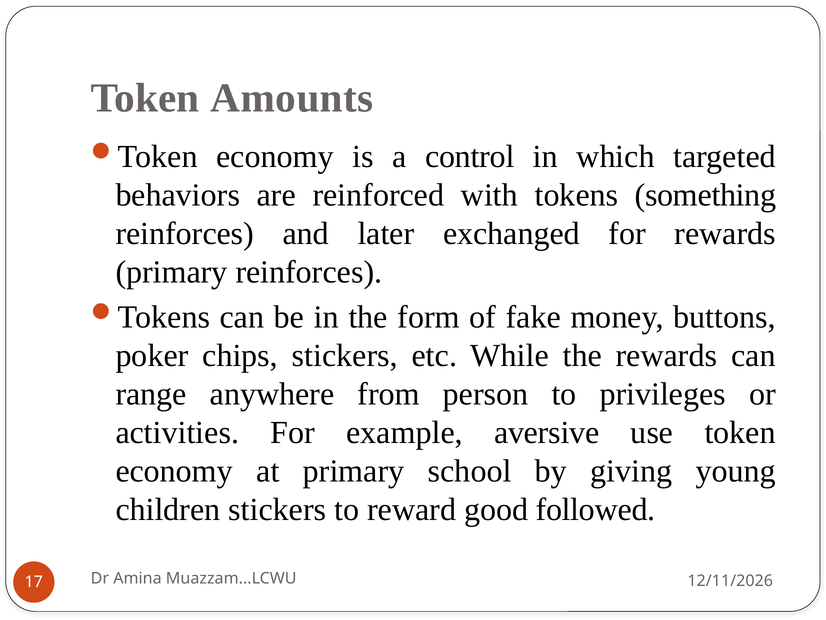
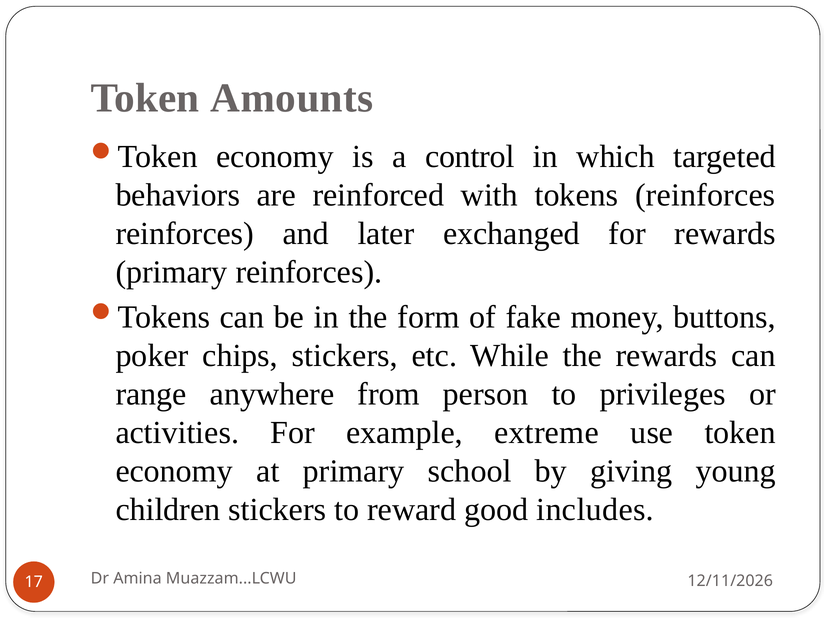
tokens something: something -> reinforces
aversive: aversive -> extreme
followed: followed -> includes
